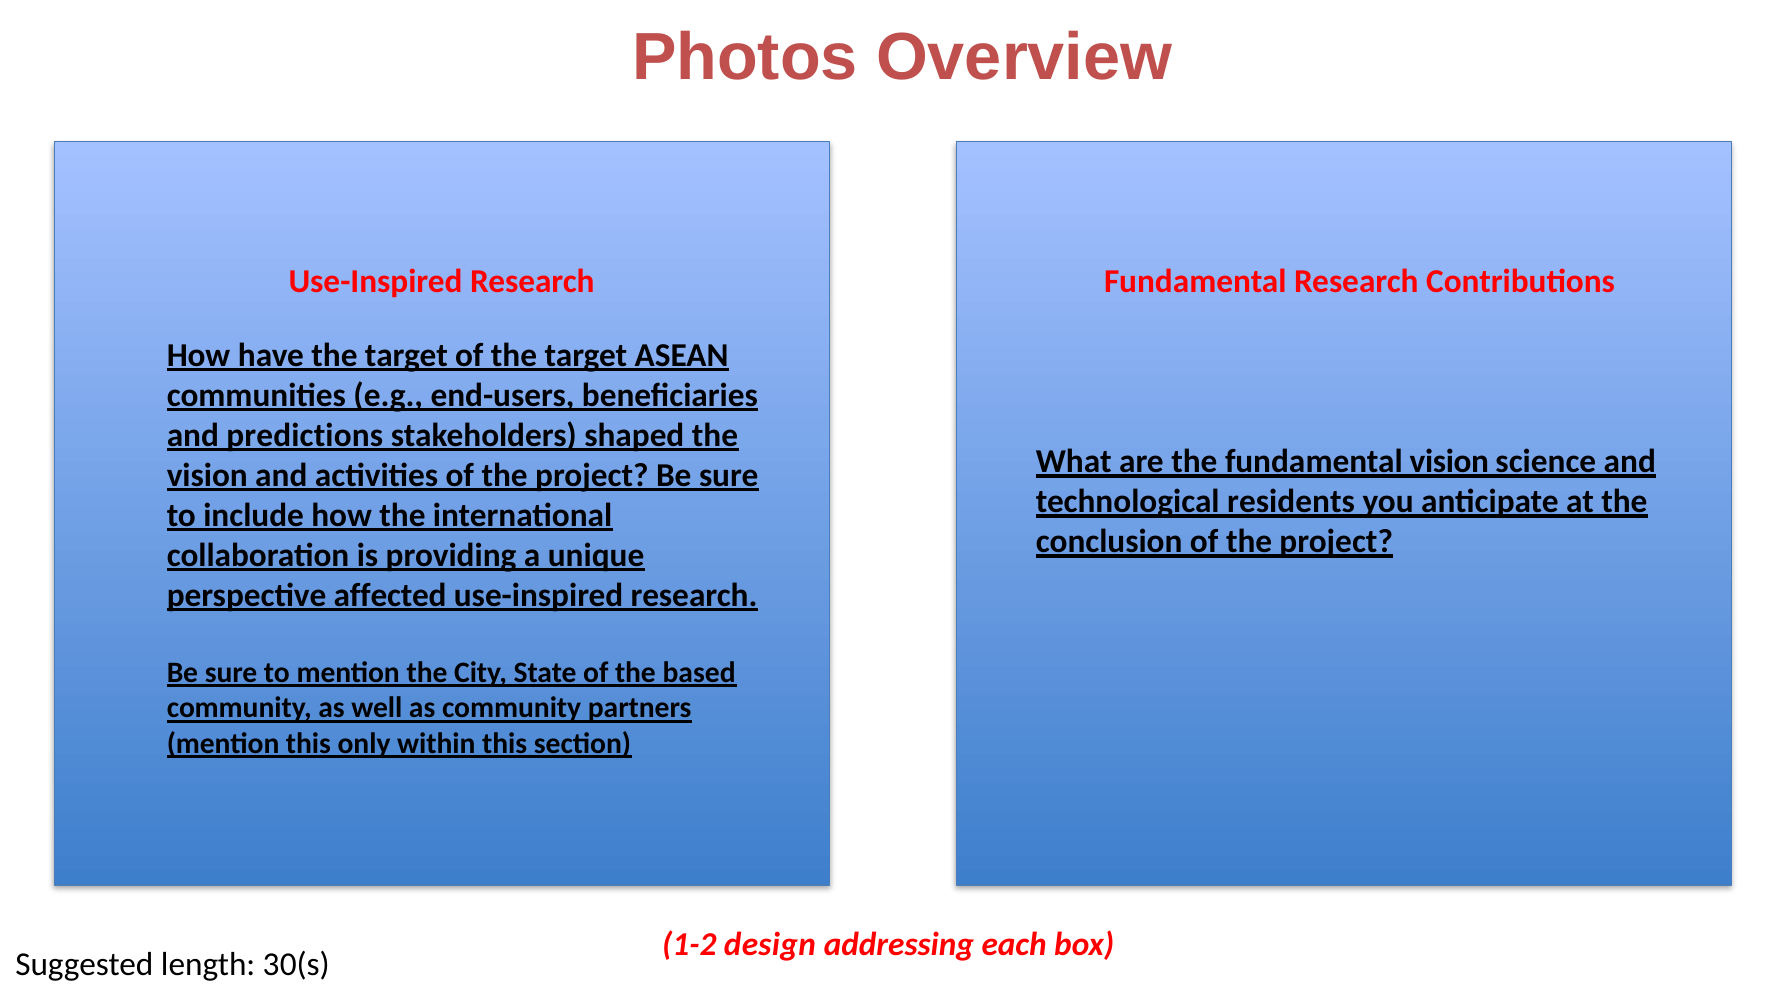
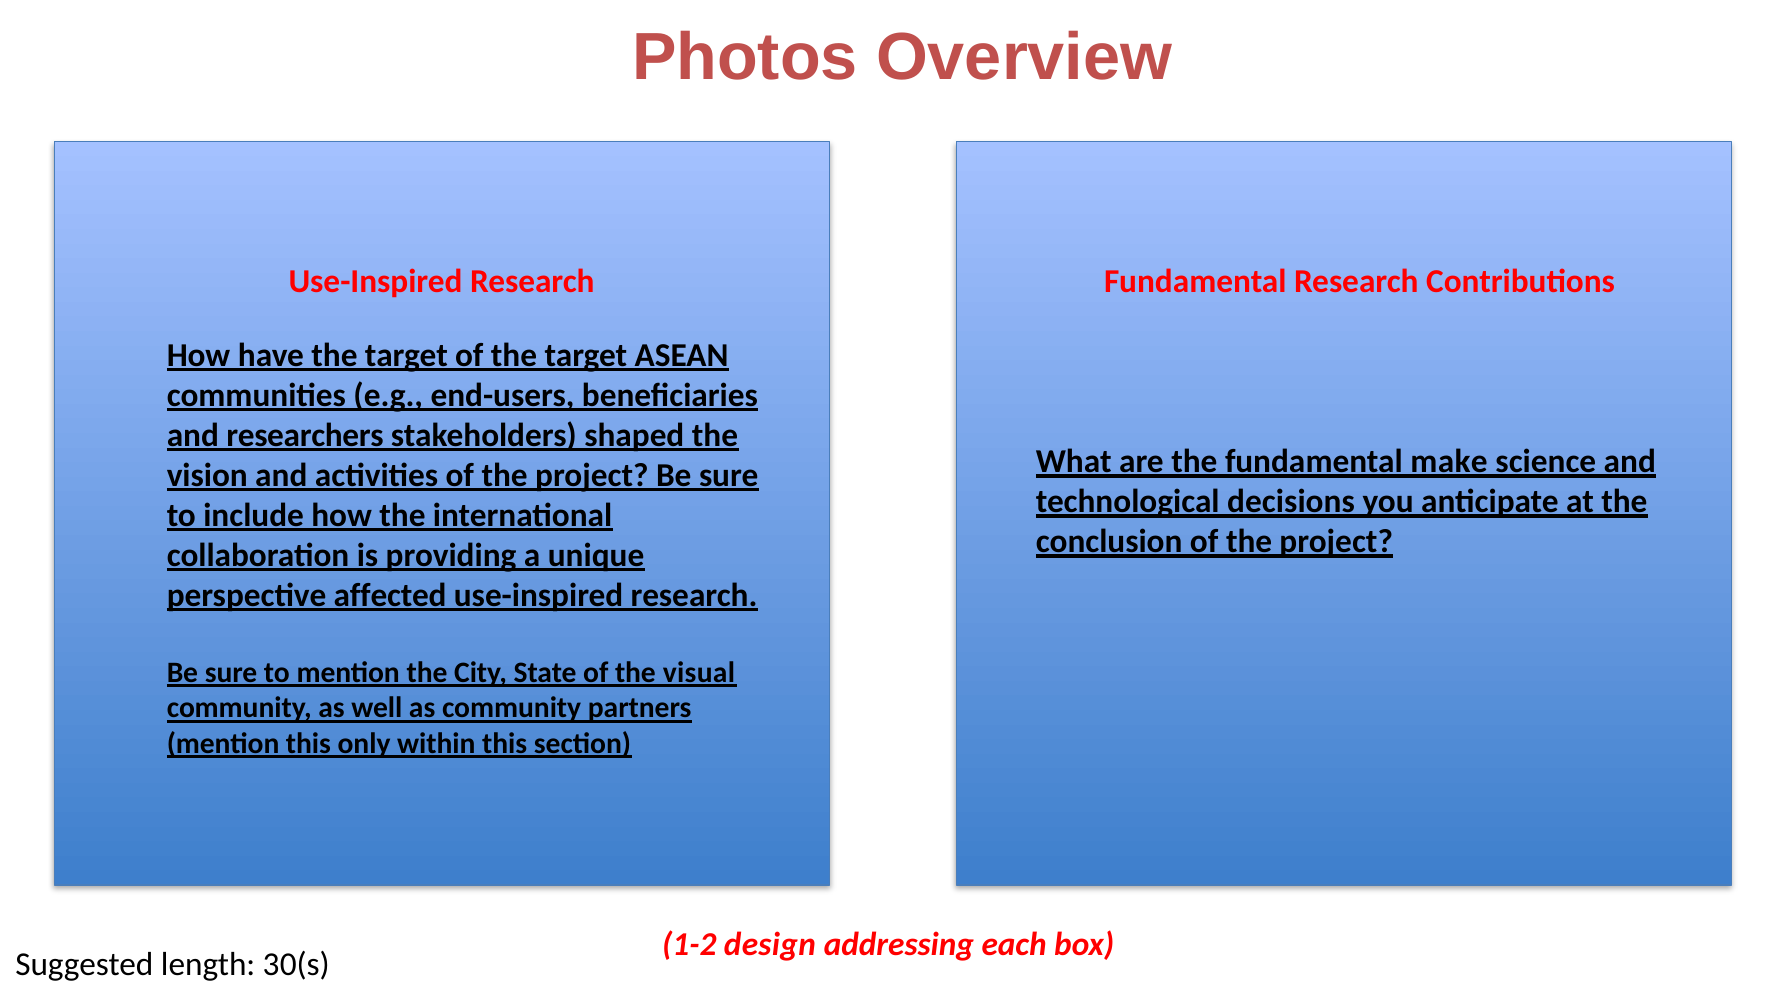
predictions: predictions -> researchers
fundamental vision: vision -> make
residents: residents -> decisions
based: based -> visual
